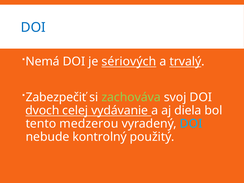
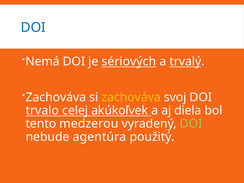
Zabezpečiť at (56, 97): Zabezpečiť -> Zachováva
zachováva at (131, 97) colour: light green -> yellow
dvoch: dvoch -> trvalo
vydávanie: vydávanie -> akúkoľvek
DOI at (191, 124) colour: light blue -> light green
kontrolný: kontrolný -> agentúra
